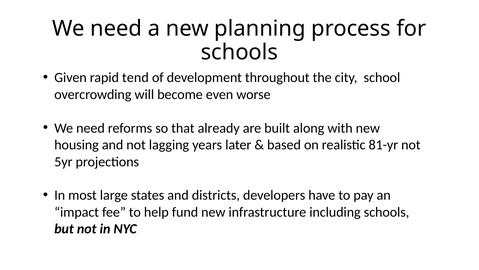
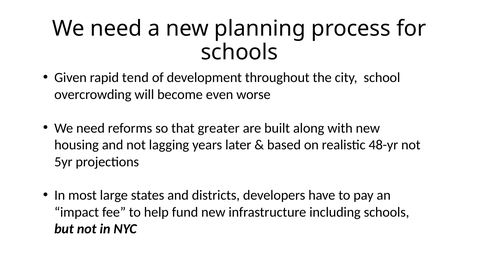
already: already -> greater
81-yr: 81-yr -> 48-yr
